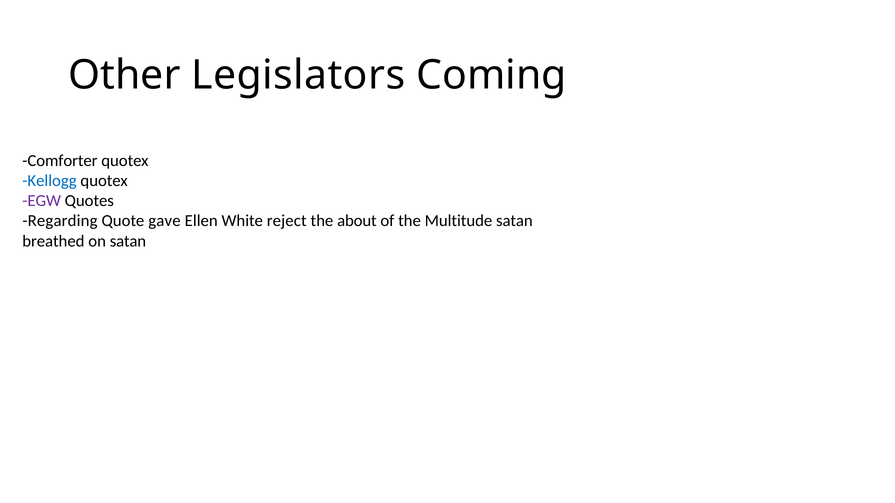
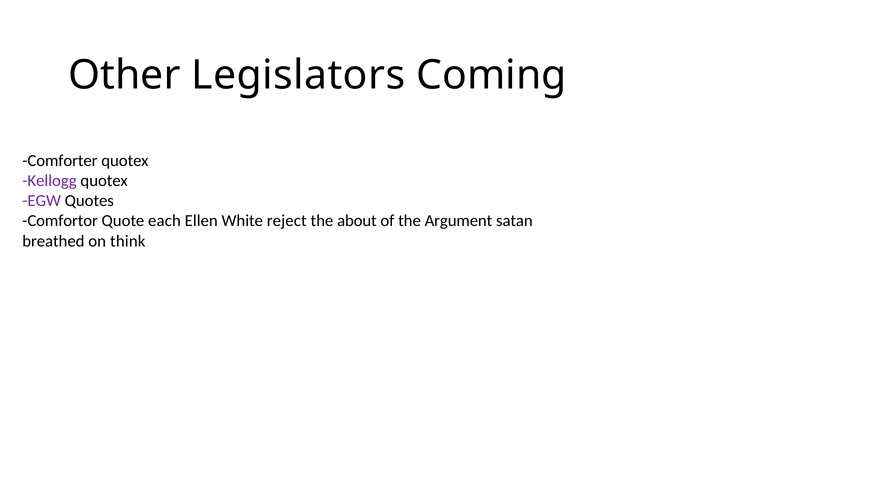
Kellogg colour: blue -> purple
Regarding: Regarding -> Comfortor
gave: gave -> each
Multitude: Multitude -> Argument
on satan: satan -> think
